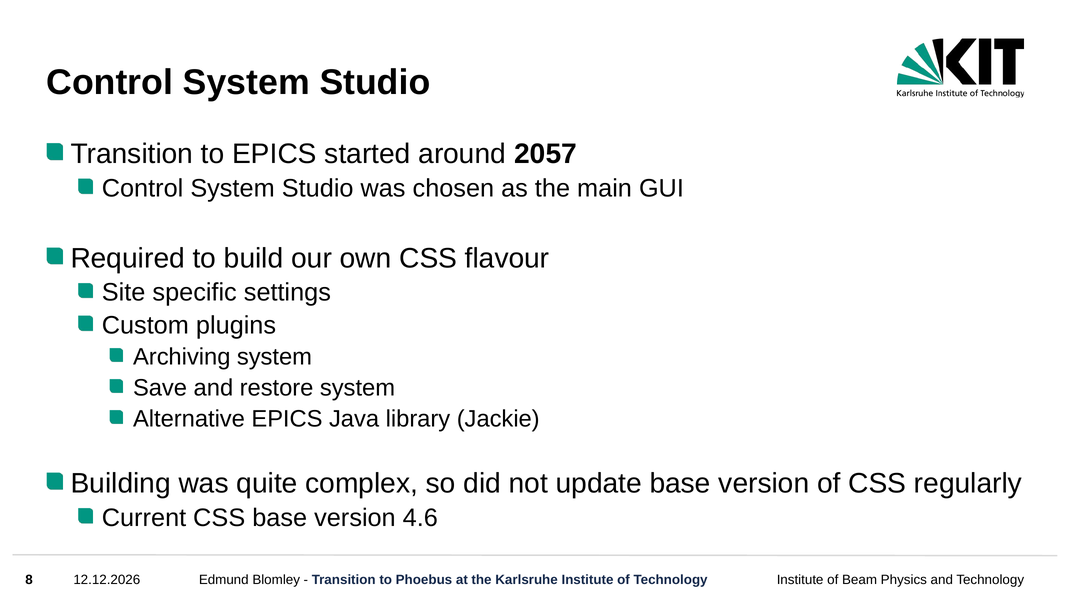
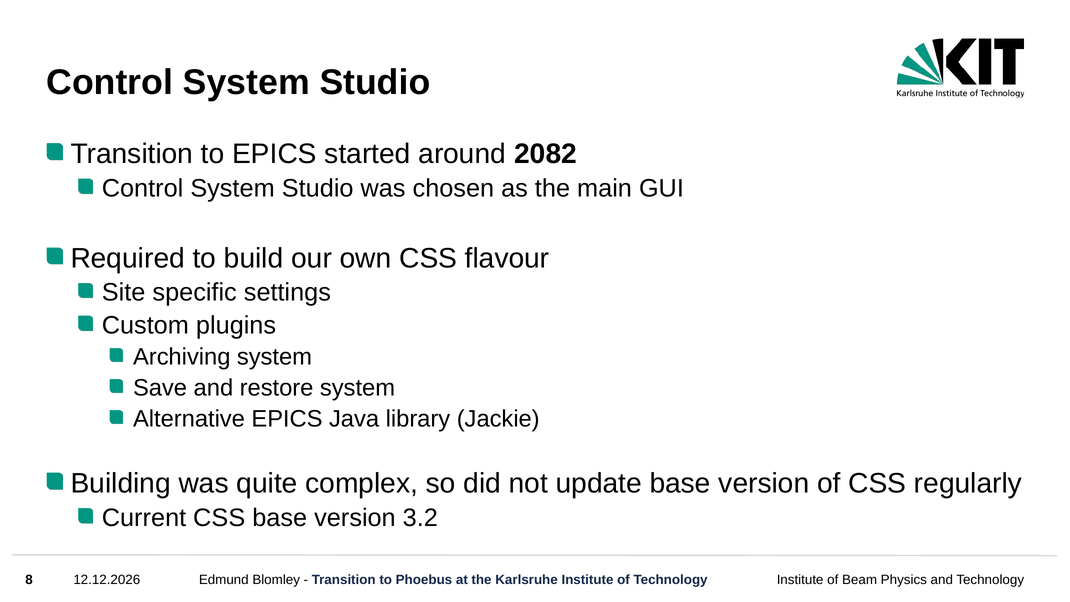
2057: 2057 -> 2082
4.6: 4.6 -> 3.2
